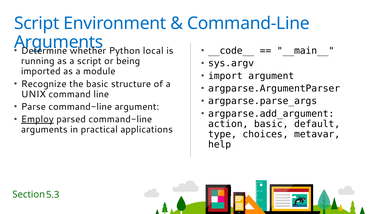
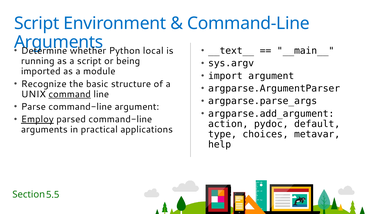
__code__: __code__ -> __text__
command underline: none -> present
action basic: basic -> pydoc
5.3: 5.3 -> 5.5
